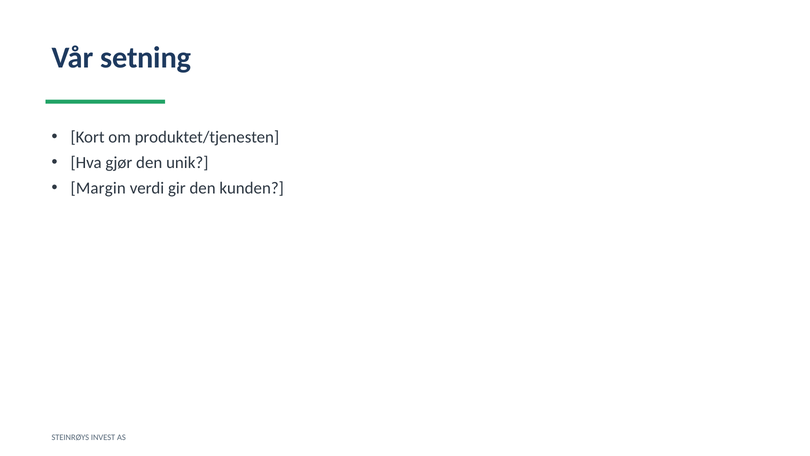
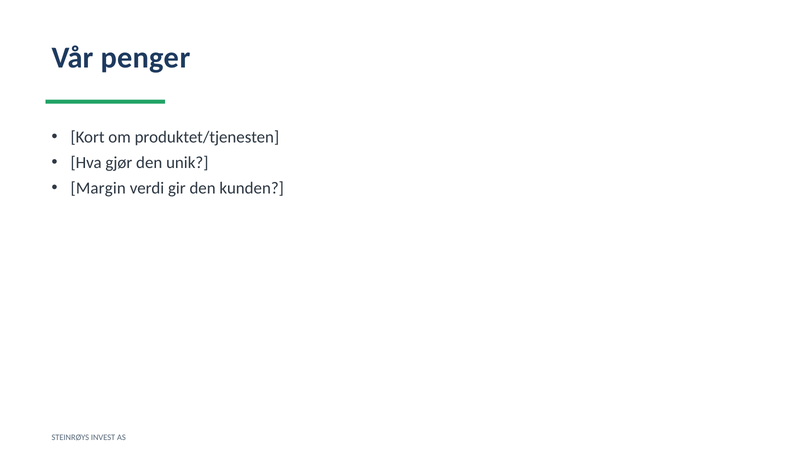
setning: setning -> penger
